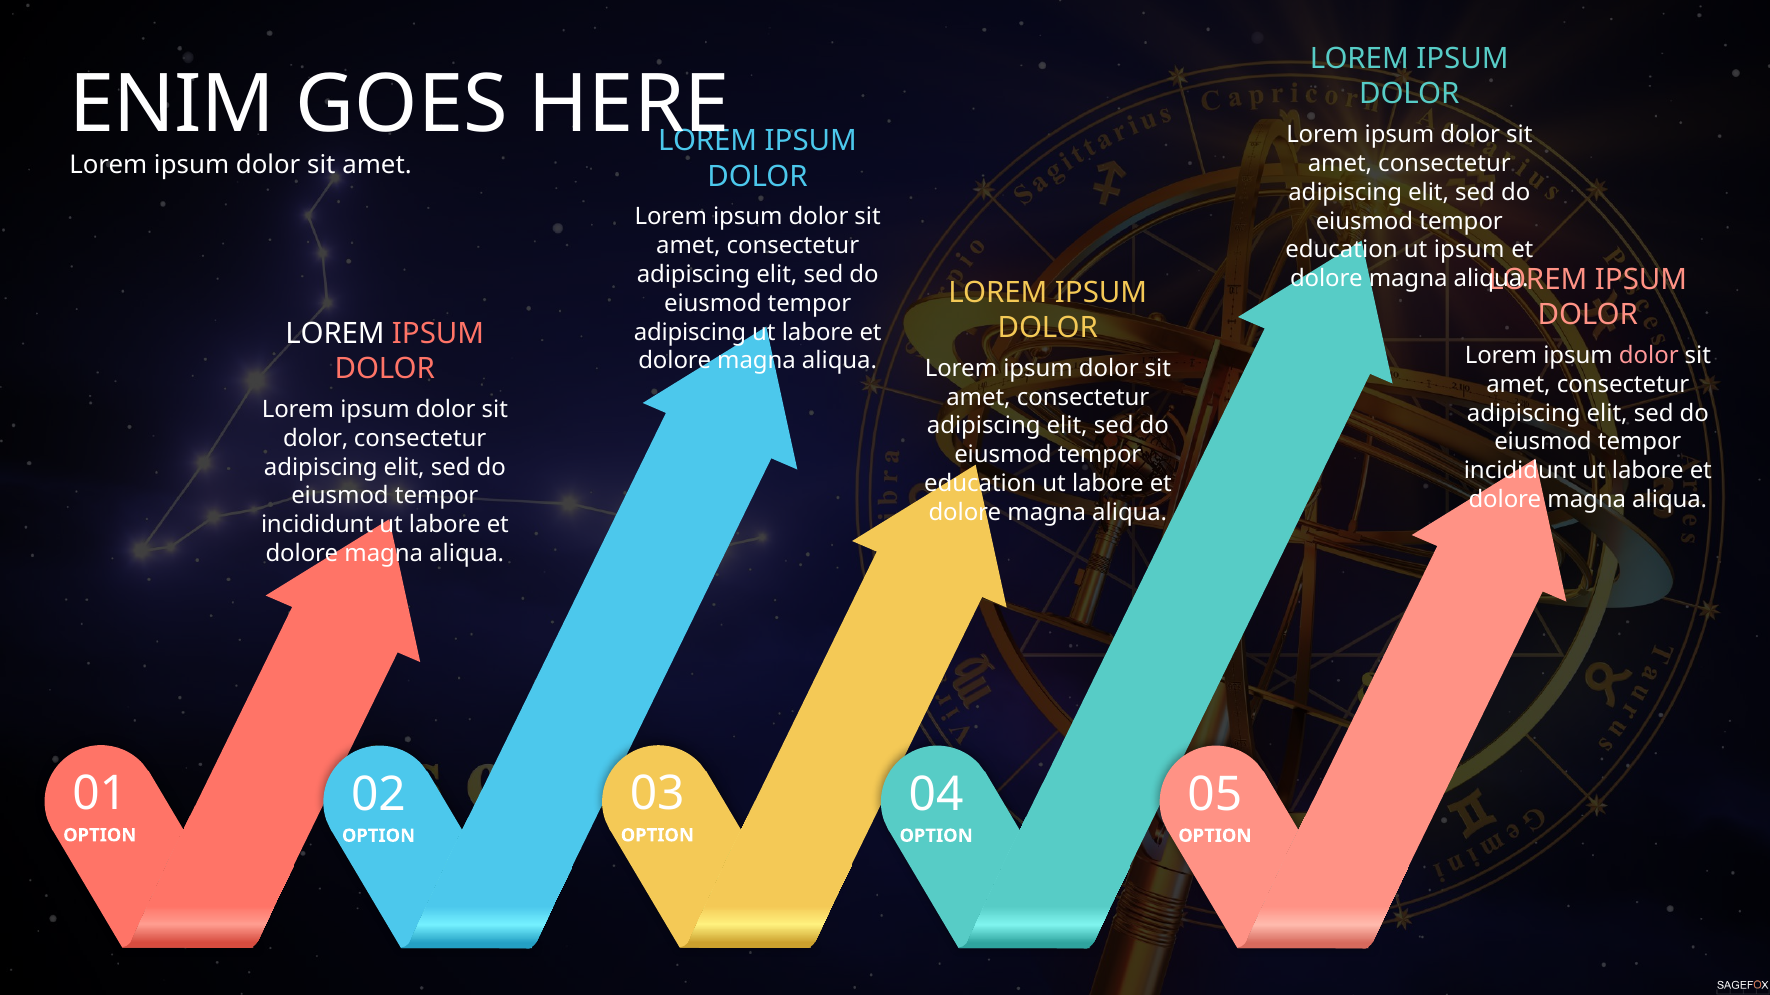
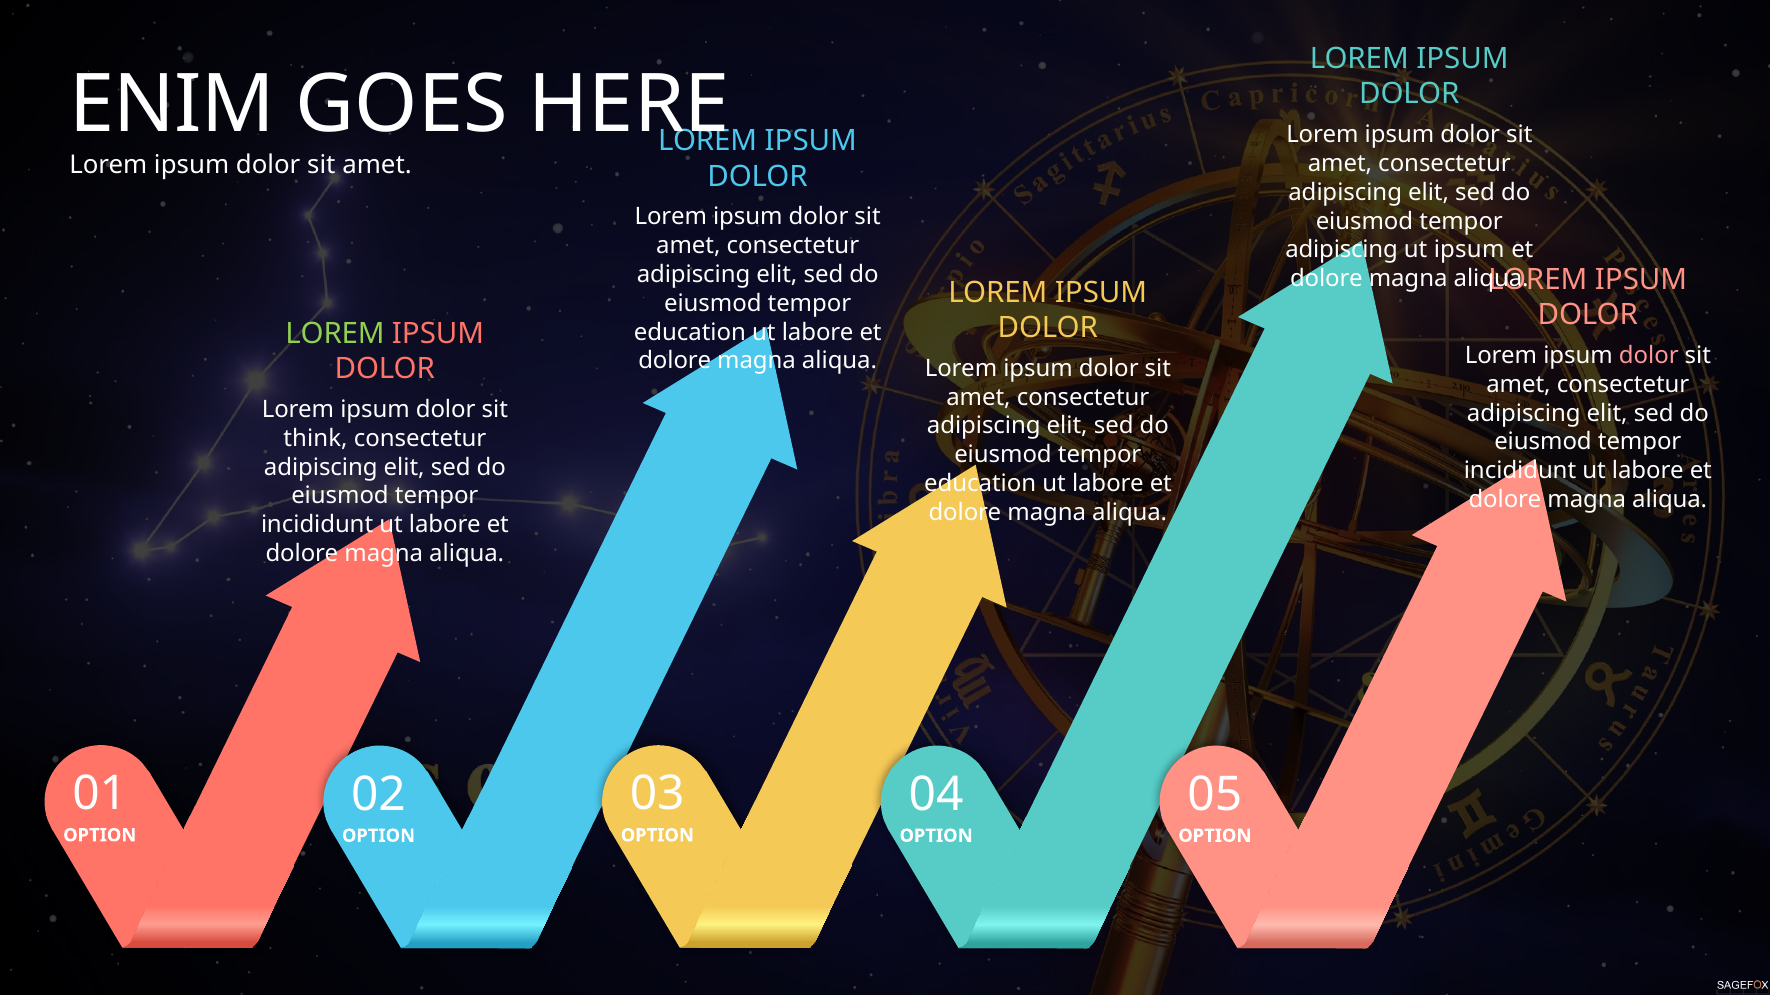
education at (1342, 250): education -> adipiscing
LOREM at (335, 334) colour: white -> light green
adipiscing at (690, 332): adipiscing -> education
dolor at (316, 439): dolor -> think
